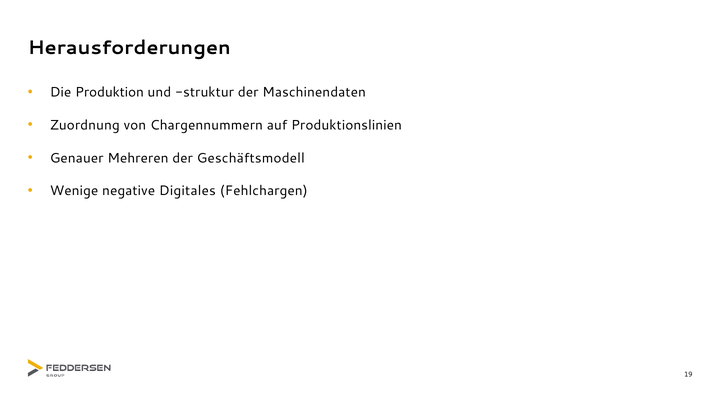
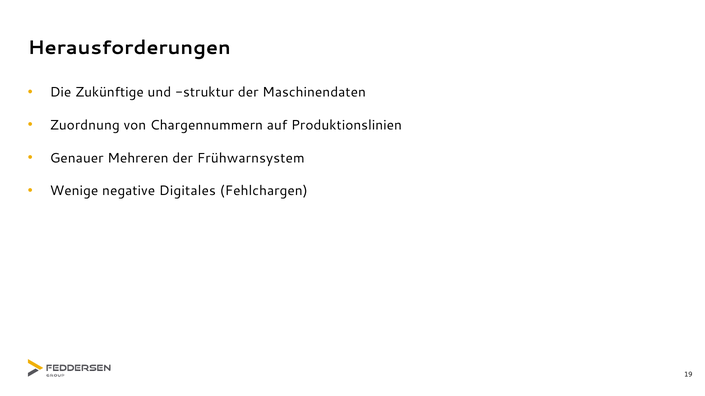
Produktion: Produktion -> Zukünftige
Geschäftsmodell: Geschäftsmodell -> Frühwarnsystem
